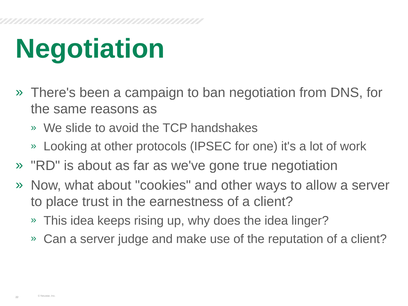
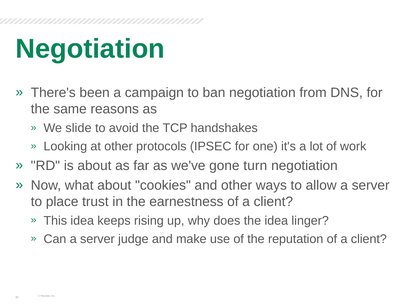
true: true -> turn
